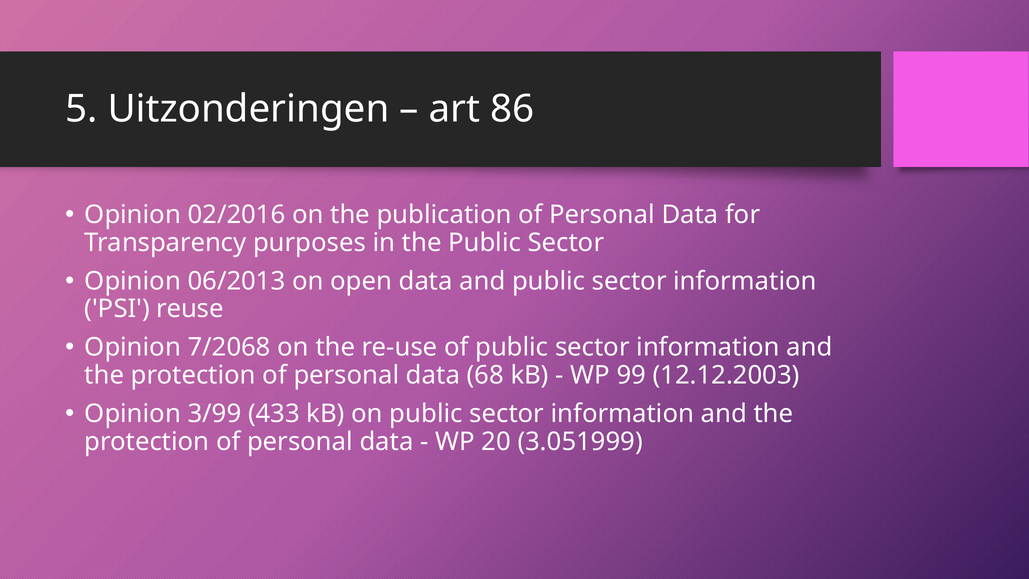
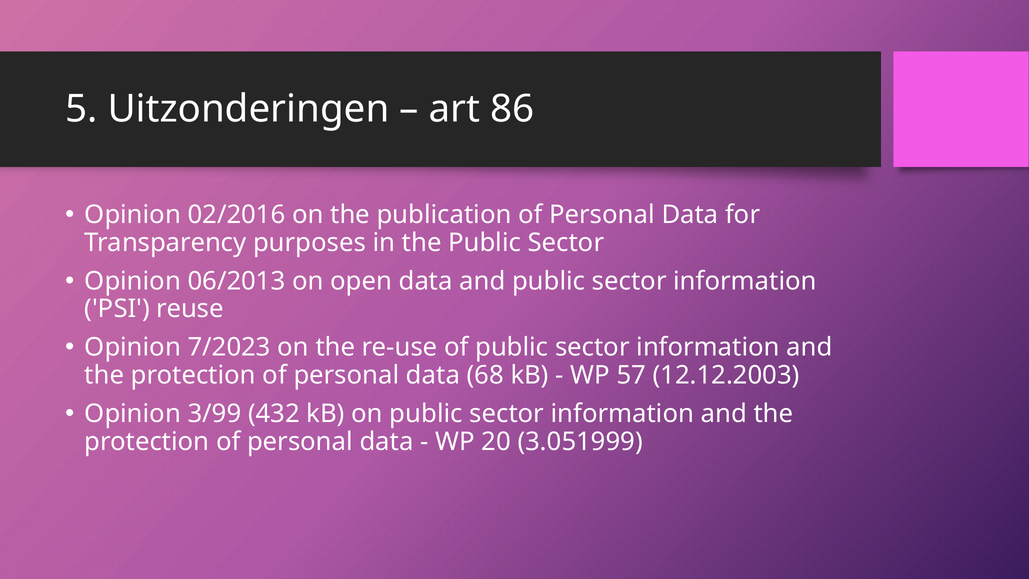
7/2068: 7/2068 -> 7/2023
99: 99 -> 57
433: 433 -> 432
